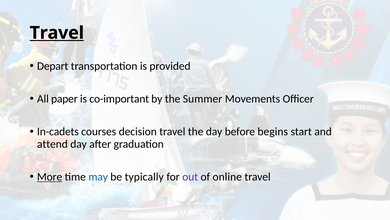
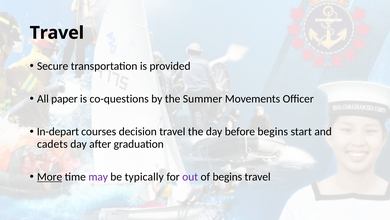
Travel at (57, 33) underline: present -> none
Depart: Depart -> Secure
co-important: co-important -> co-questions
In-cadets: In-cadets -> In-depart
attend: attend -> cadets
may colour: blue -> purple
of online: online -> begins
